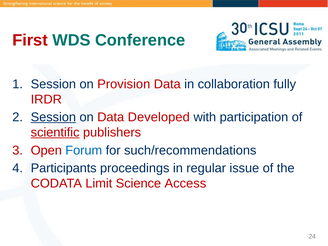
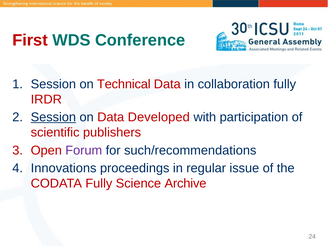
Provision: Provision -> Technical
scientific underline: present -> none
Forum colour: blue -> purple
Participants: Participants -> Innovations
CODATA Limit: Limit -> Fully
Access: Access -> Archive
